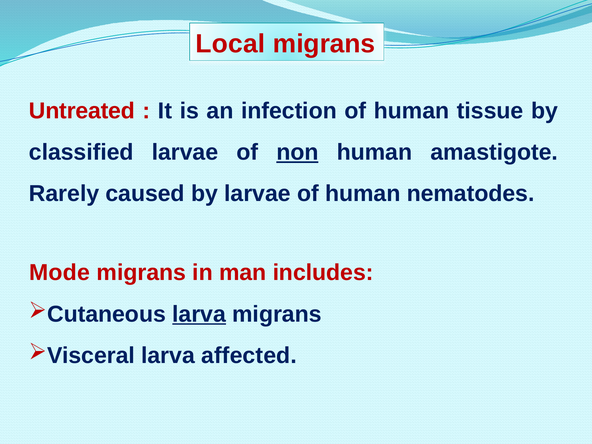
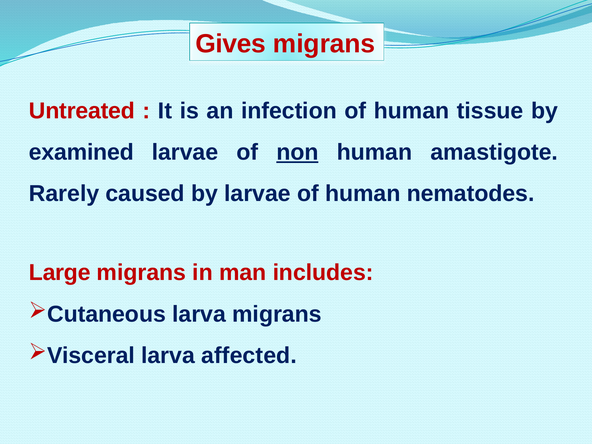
Local: Local -> Gives
classified: classified -> examined
Mode: Mode -> Large
larva at (199, 314) underline: present -> none
